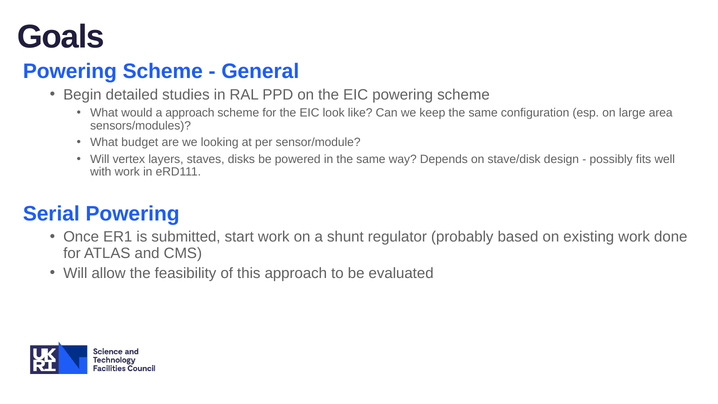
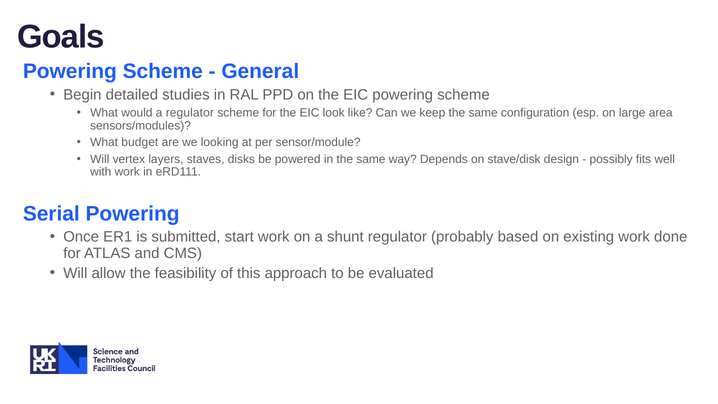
a approach: approach -> regulator
